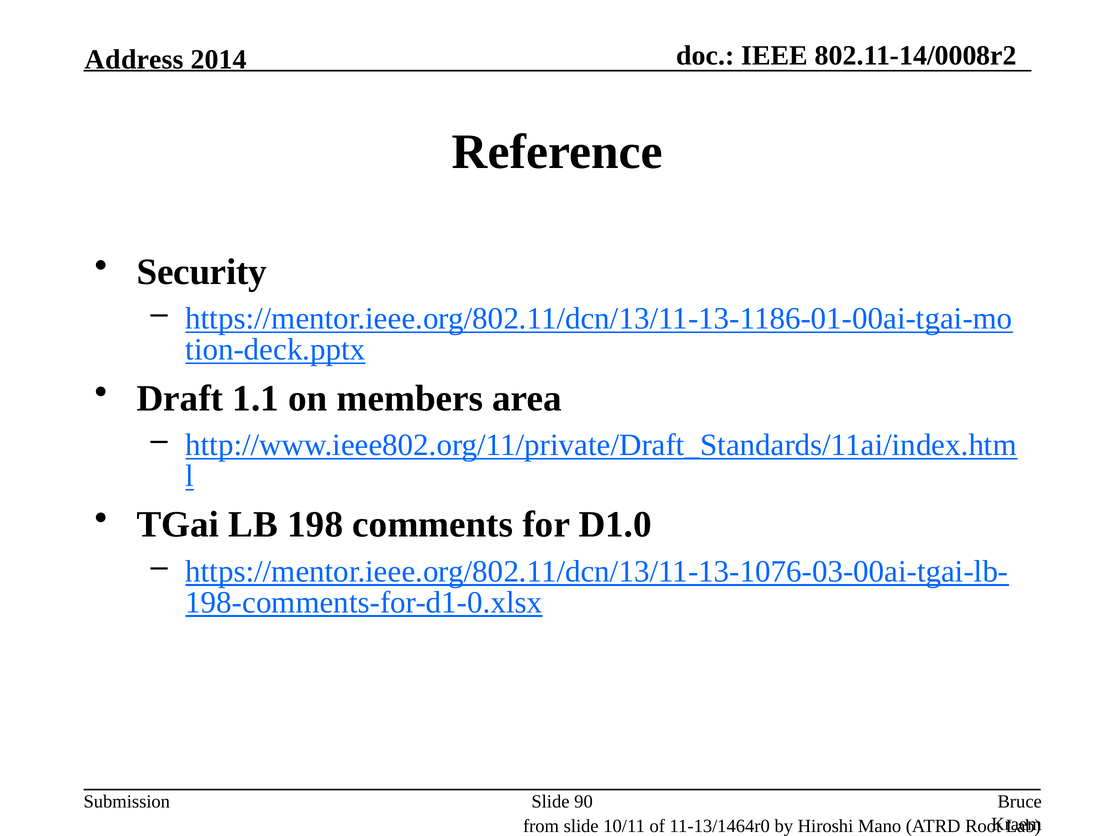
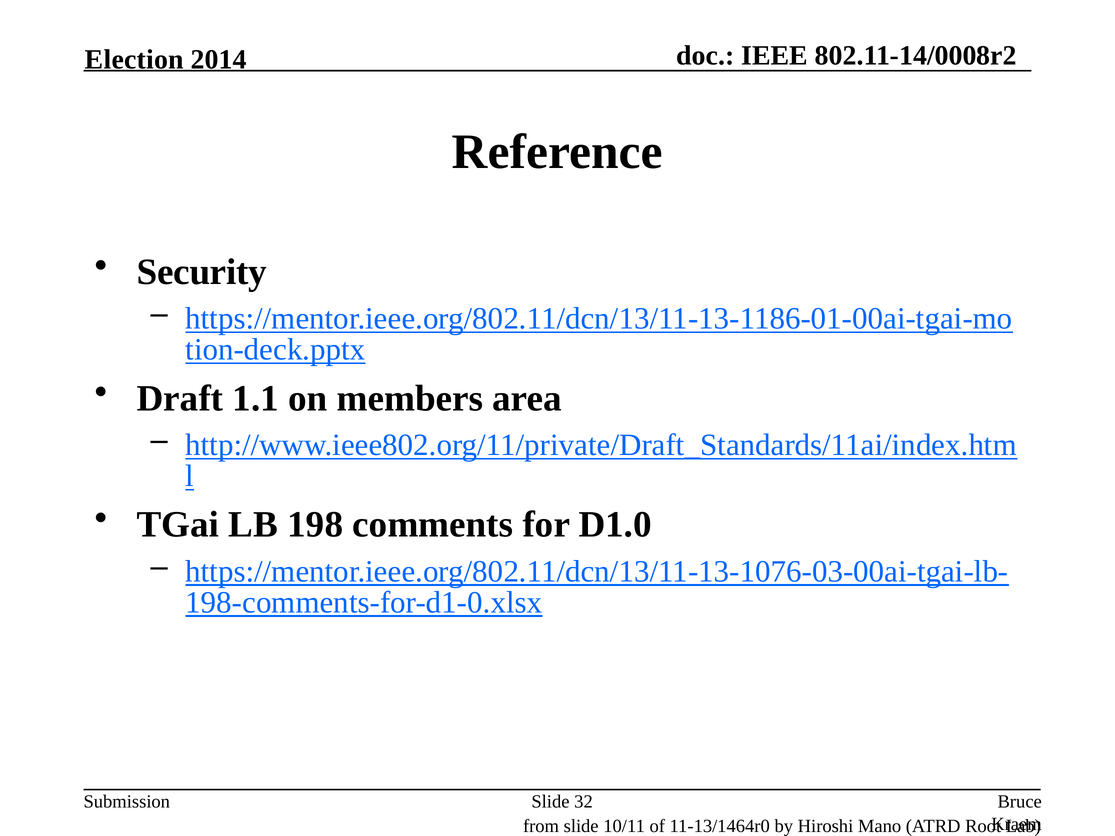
Address: Address -> Election
90: 90 -> 32
